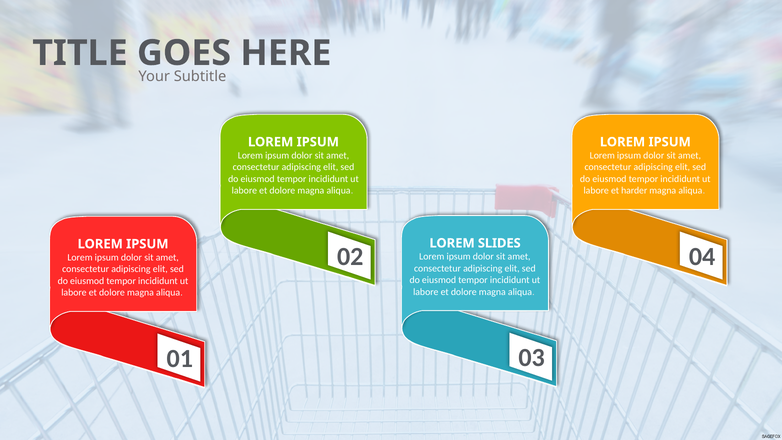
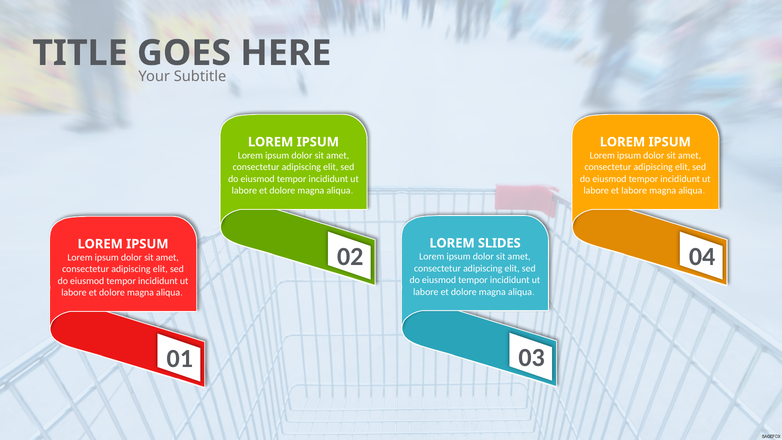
et harder: harder -> labore
